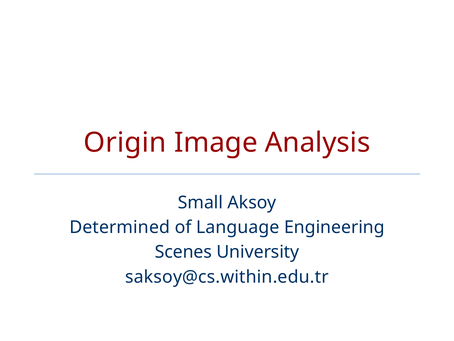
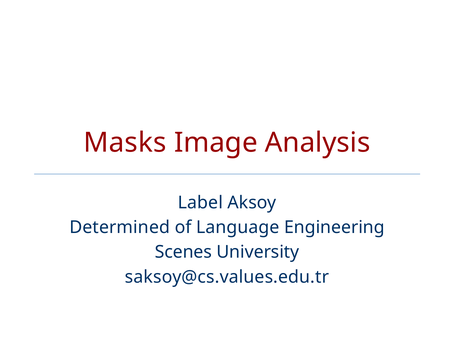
Origin: Origin -> Masks
Small: Small -> Label
saksoy@cs.within.edu.tr: saksoy@cs.within.edu.tr -> saksoy@cs.values.edu.tr
